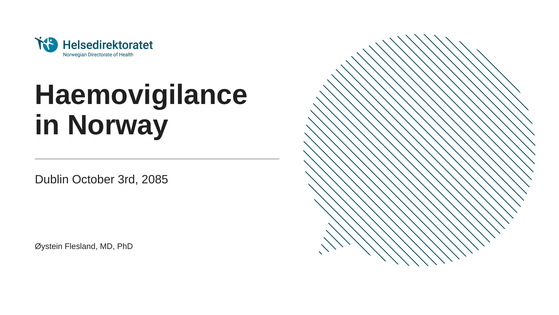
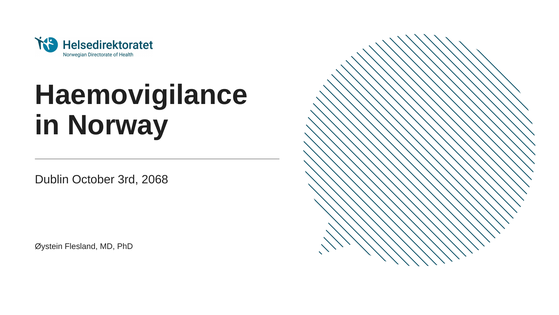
2085: 2085 -> 2068
